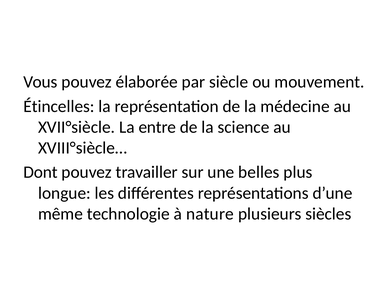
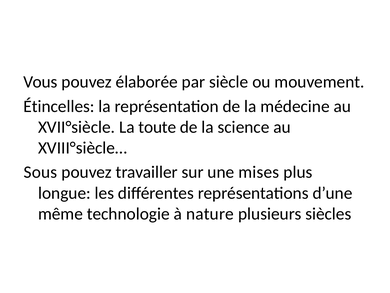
entre: entre -> toute
Dont: Dont -> Sous
belles: belles -> mises
